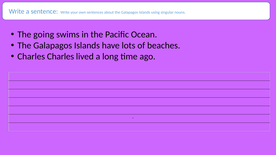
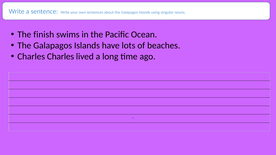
going: going -> finish
